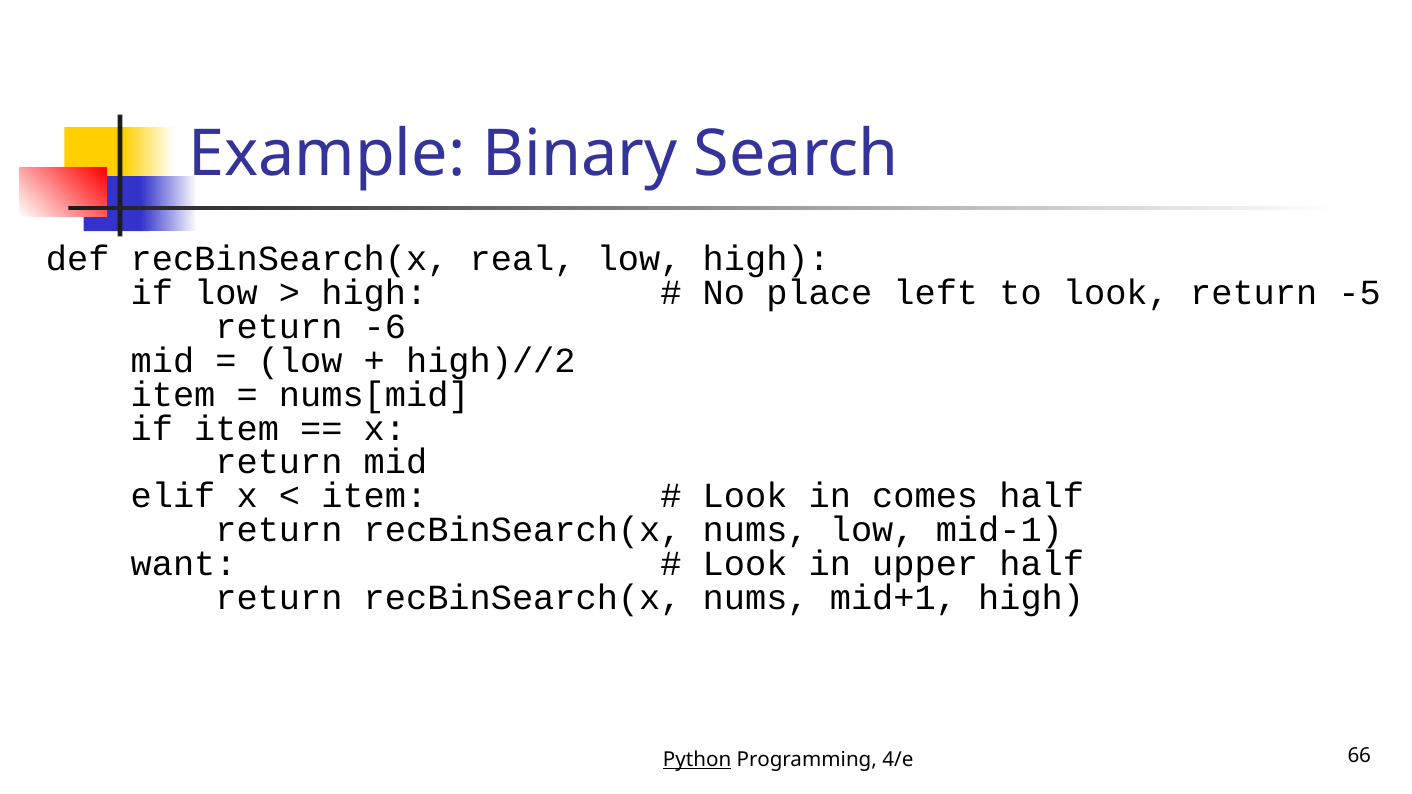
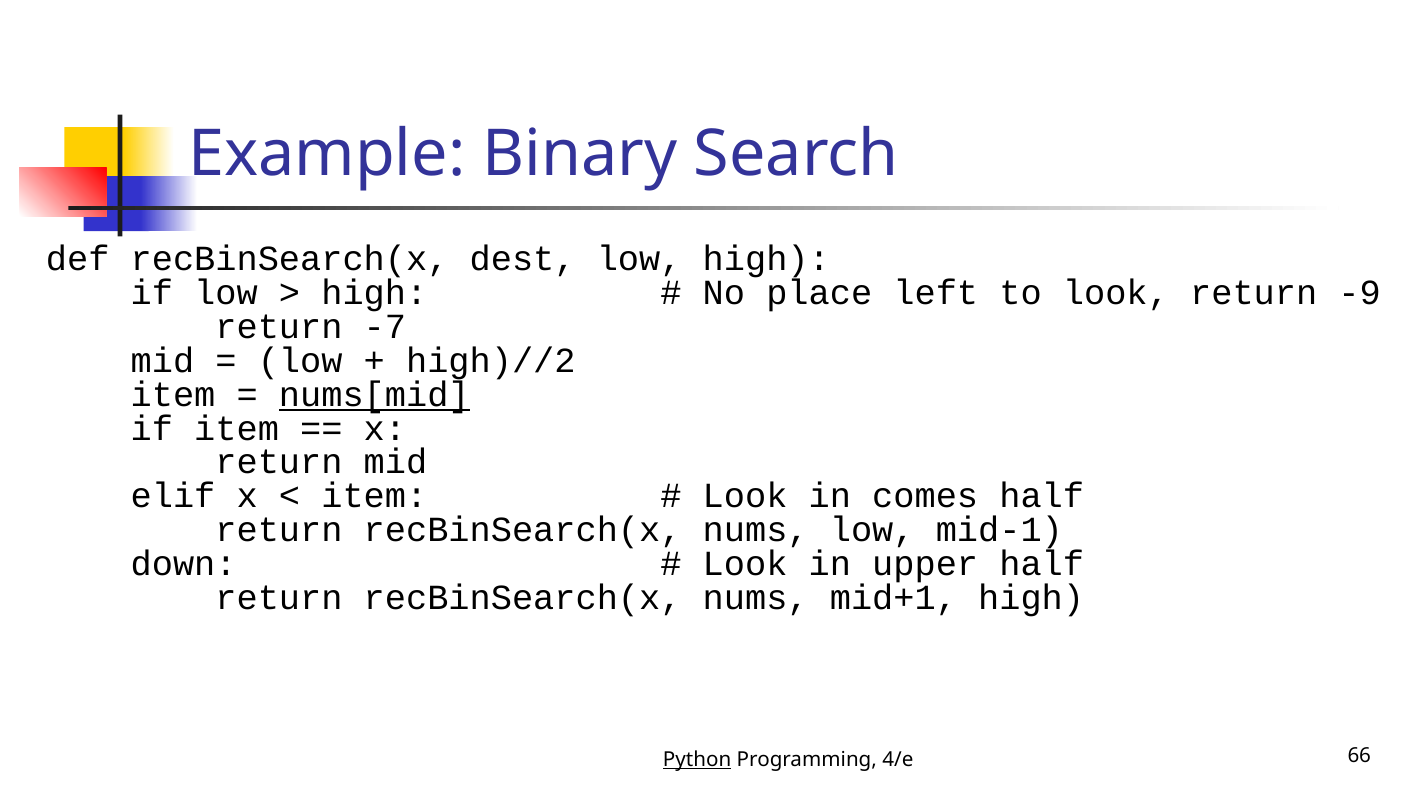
real: real -> dest
-5: -5 -> -9
-6: -6 -> -7
nums[mid underline: none -> present
want: want -> down
